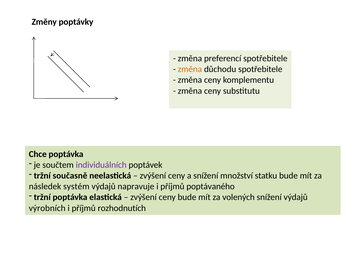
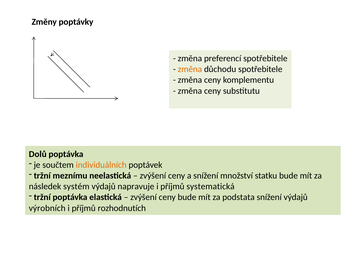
Chce: Chce -> Dolů
individuálních colour: purple -> orange
současně: současně -> meznímu
poptávaného: poptávaného -> systematická
volených: volených -> podstata
